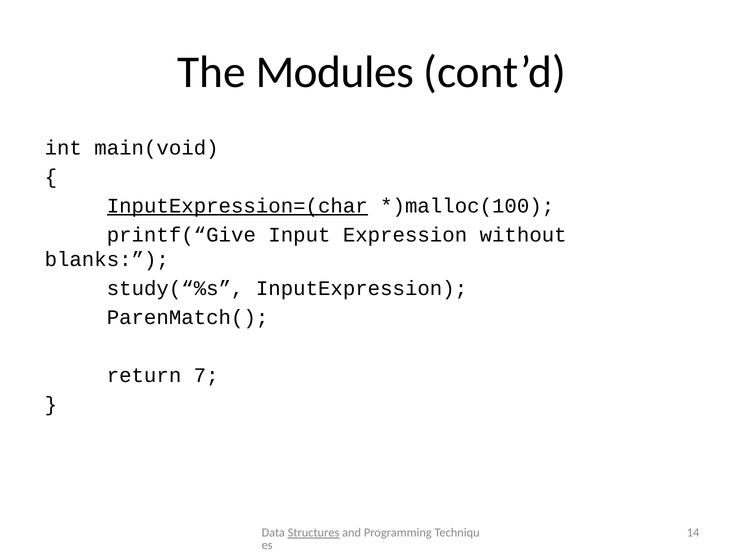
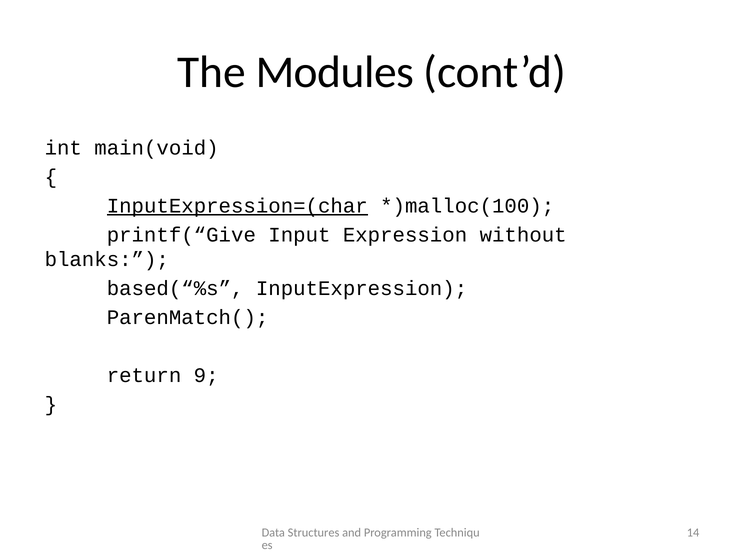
study(“%s: study(“%s -> based(“%s
7: 7 -> 9
Structures underline: present -> none
